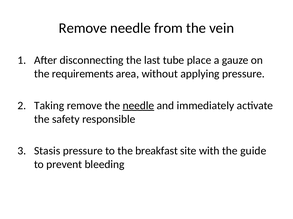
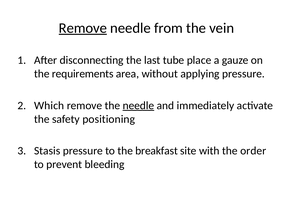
Remove at (83, 28) underline: none -> present
Taking: Taking -> Which
responsible: responsible -> positioning
guide: guide -> order
